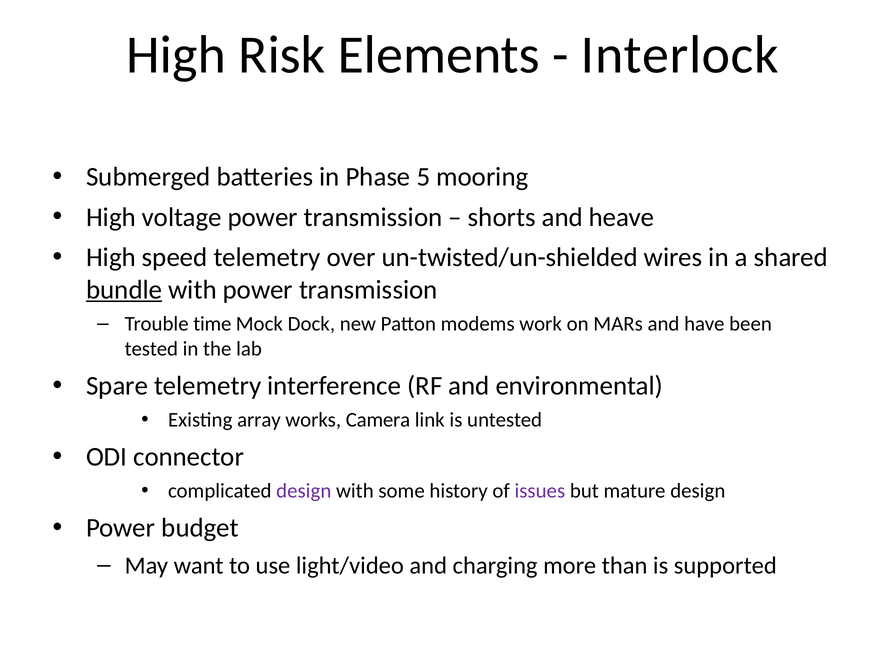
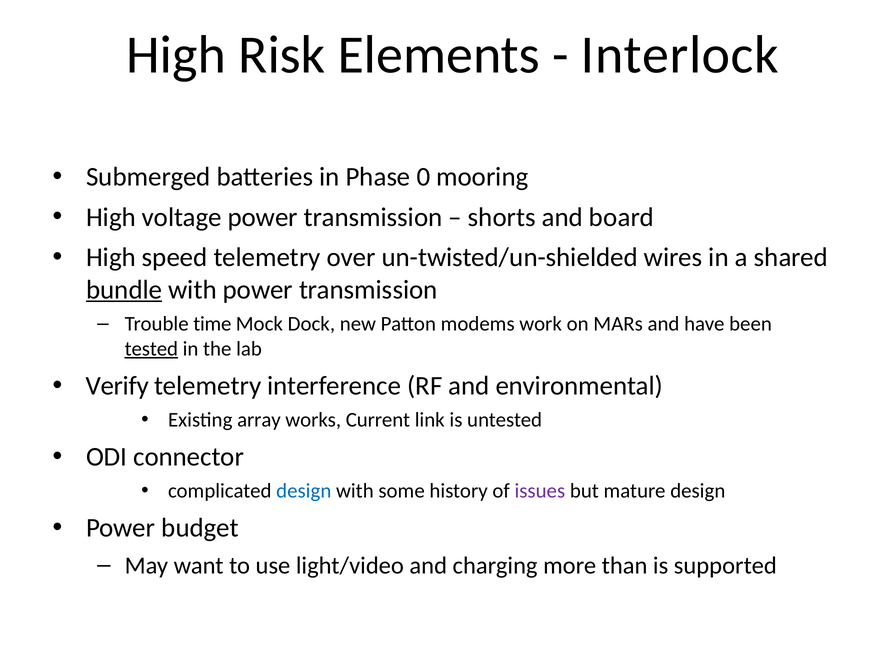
5: 5 -> 0
heave: heave -> board
tested underline: none -> present
Spare: Spare -> Verify
Camera: Camera -> Current
design at (304, 491) colour: purple -> blue
